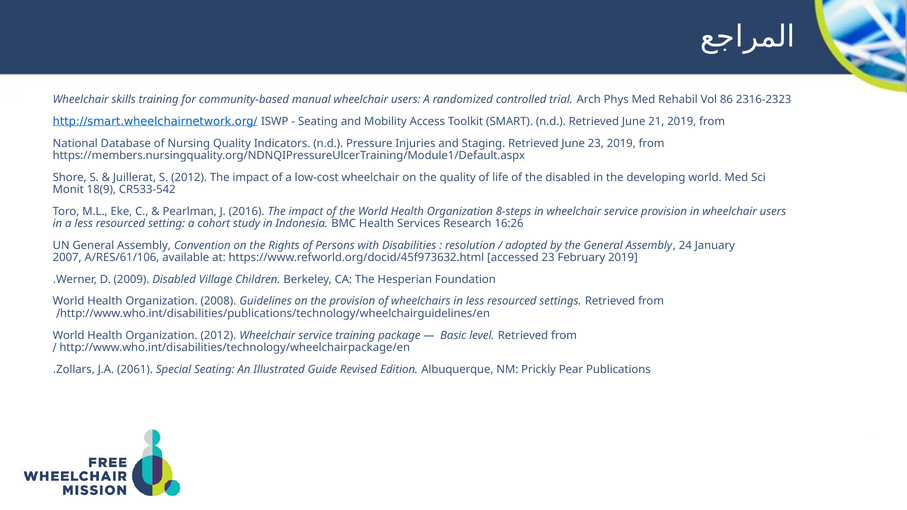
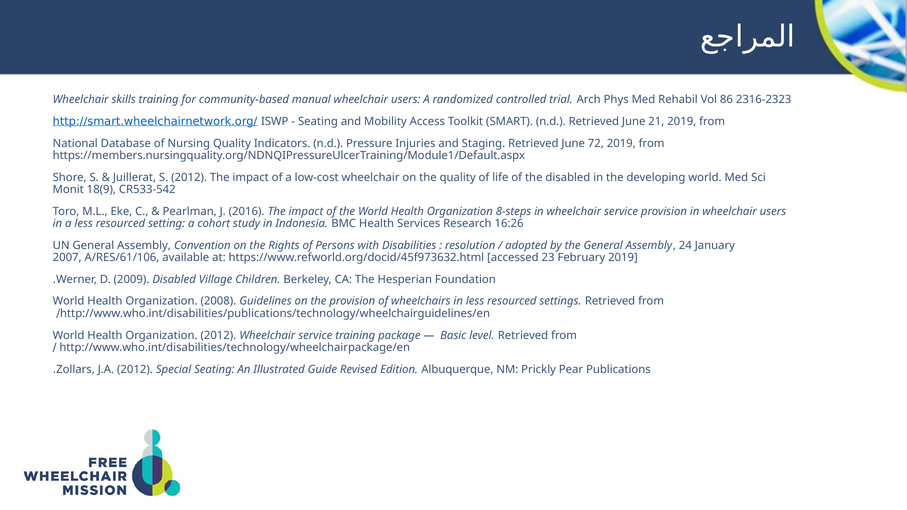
June 23: 23 -> 72
J.A 2061: 2061 -> 2012
